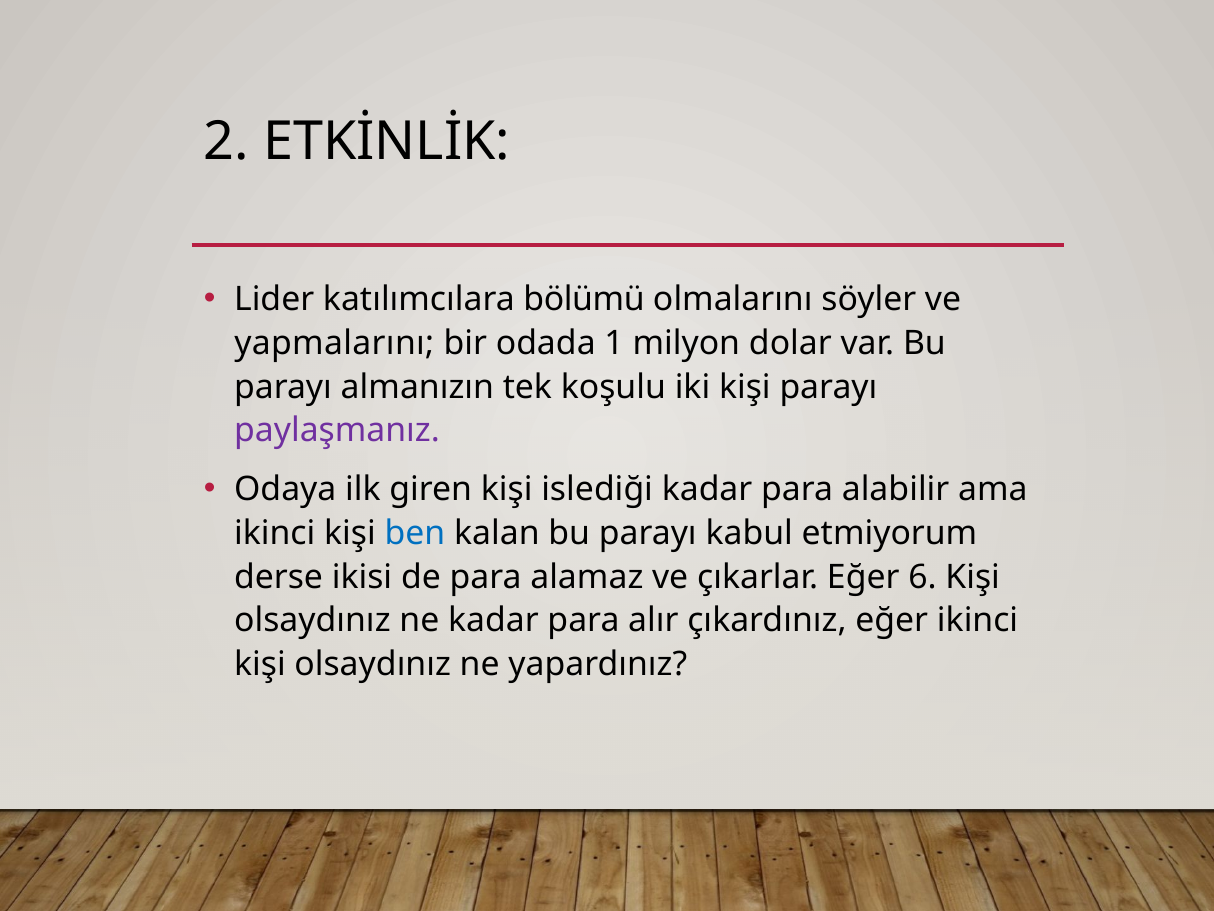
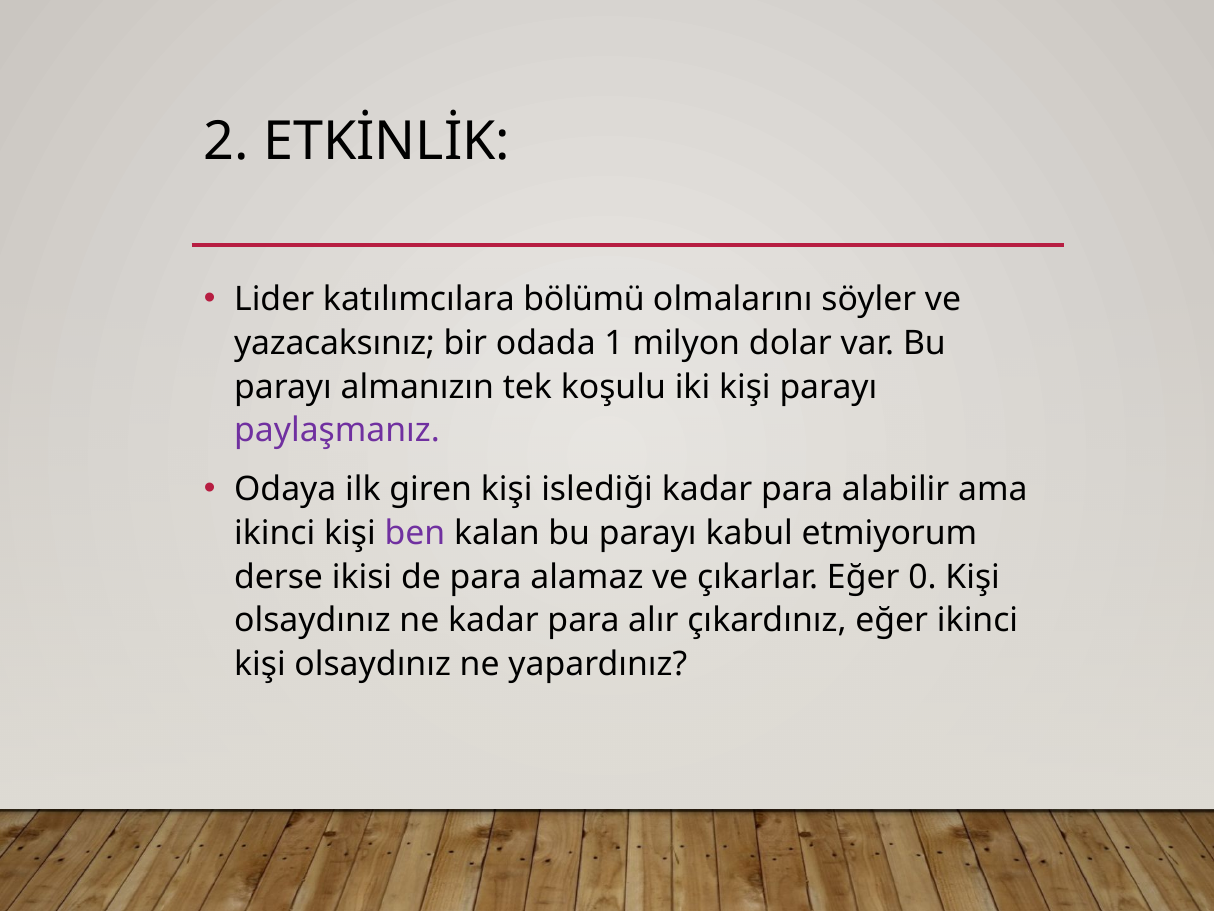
yapmalarını: yapmalarını -> yazacaksınız
ben colour: blue -> purple
6: 6 -> 0
